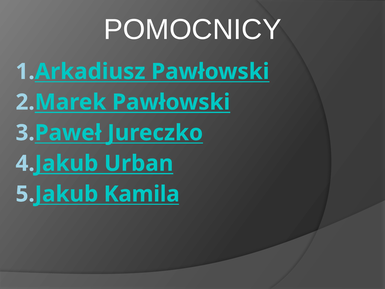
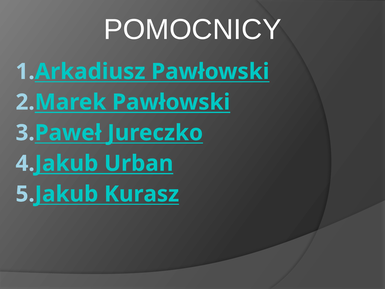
Kamila: Kamila -> Kurasz
